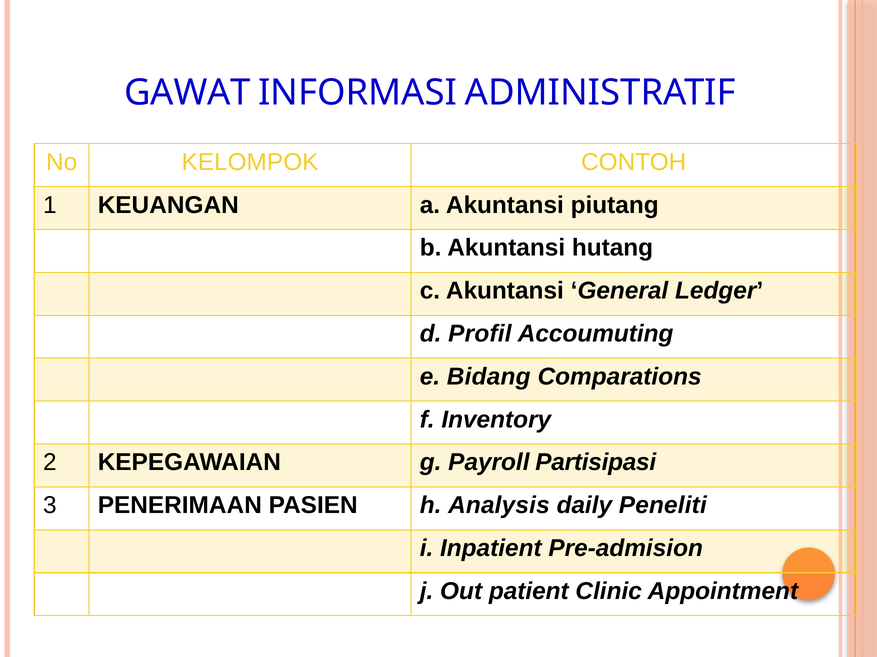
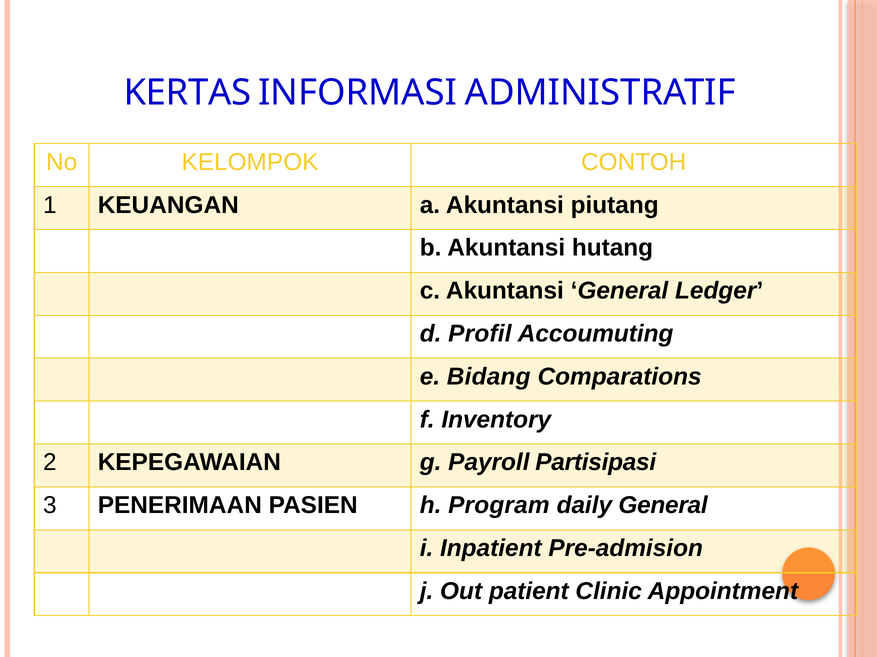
GAWAT: GAWAT -> KERTAS
Analysis: Analysis -> Program
daily Peneliti: Peneliti -> General
